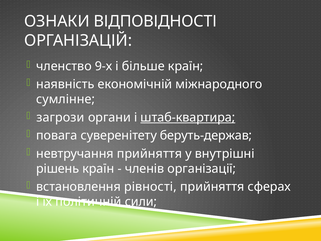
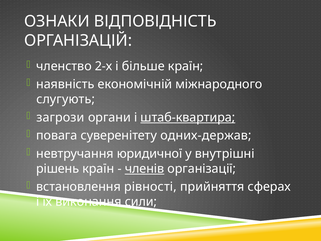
ВІДПОВІДНОСТІ: ВІДПОВІДНОСТІ -> ВІДПОВІДНІСТЬ
9-х: 9-х -> 2-х
сумлінне: сумлінне -> слугують
беруть-держав: беруть-держав -> одних-держав
невтручання прийняття: прийняття -> юридичної
членів underline: none -> present
політичній: політичній -> виконання
